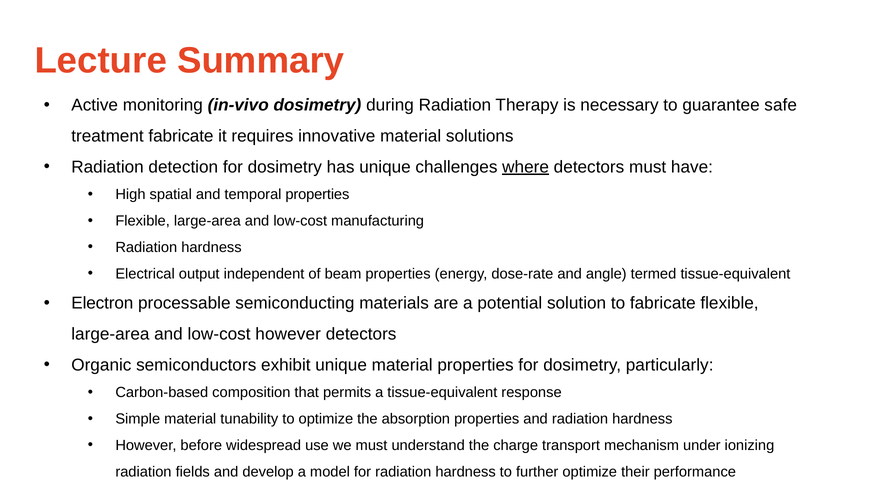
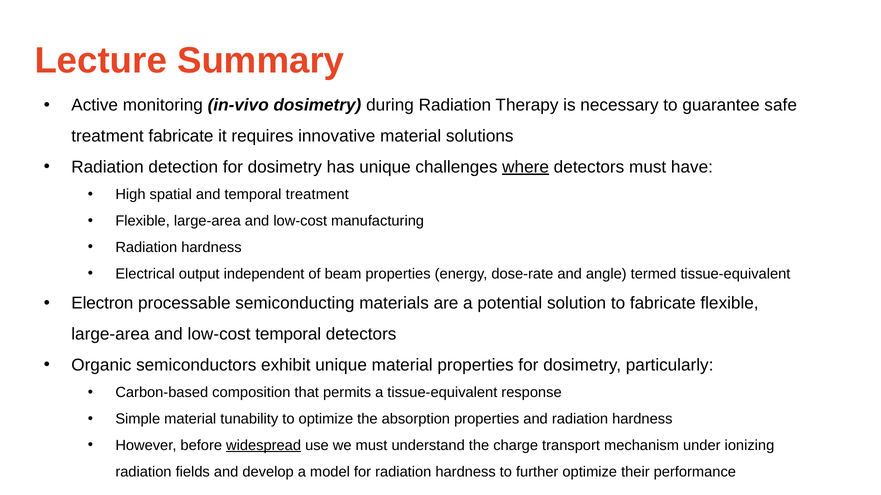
temporal properties: properties -> treatment
low-cost however: however -> temporal
widespread underline: none -> present
